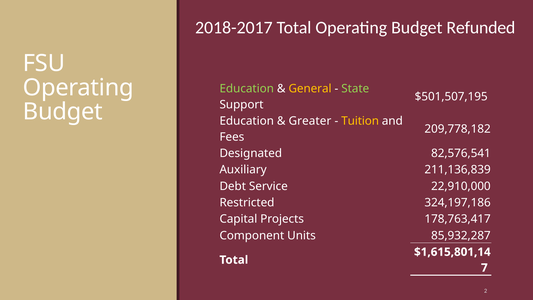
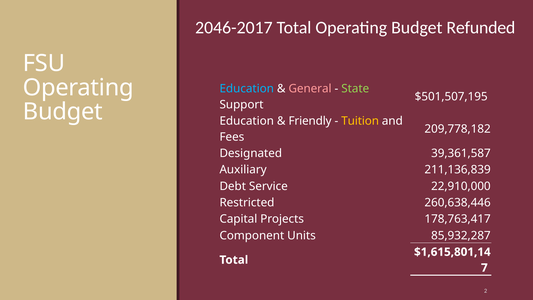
2018-2017: 2018-2017 -> 2046-2017
Education at (247, 89) colour: light green -> light blue
General colour: yellow -> pink
Greater: Greater -> Friendly
82,576,541: 82,576,541 -> 39,361,587
324,197,186: 324,197,186 -> 260,638,446
